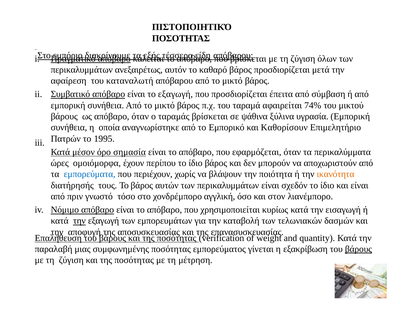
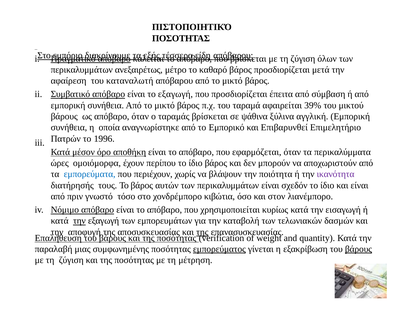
αυτόν: αυτόν -> μέτρο
74%: 74% -> 39%
υγρασία: υγρασία -> αγγλική
Καθορίσουν: Καθορίσουν -> Επιβαρυνθεί
1995: 1995 -> 1996
σημασία: σημασία -> αποθήκη
ικανότητα colour: orange -> purple
αγγλική: αγγλική -> κιβώτια
της at (202, 232) underline: none -> present
εμπορεύματος underline: none -> present
